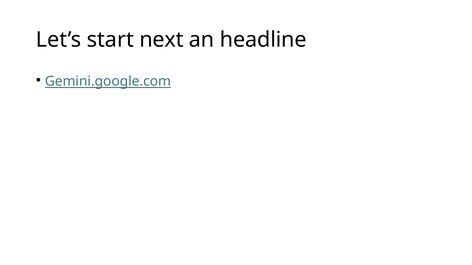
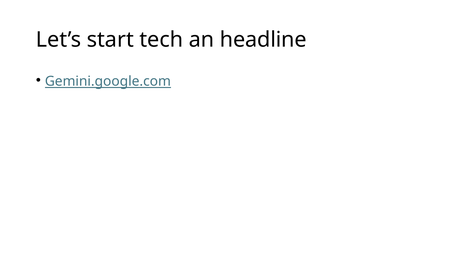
next: next -> tech
